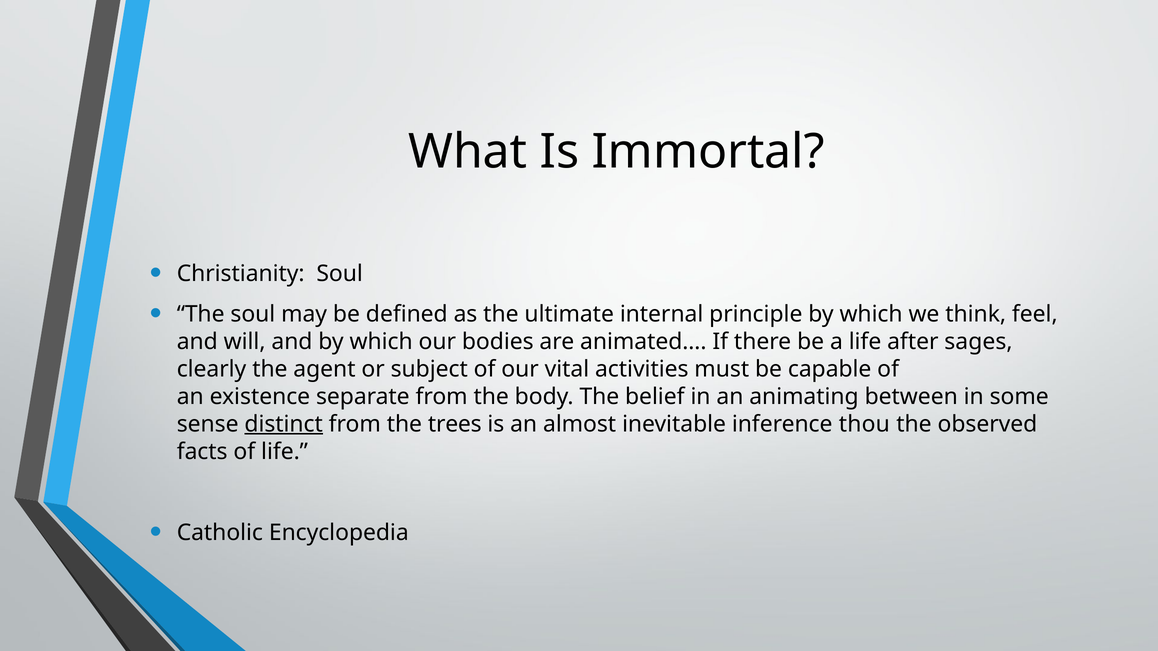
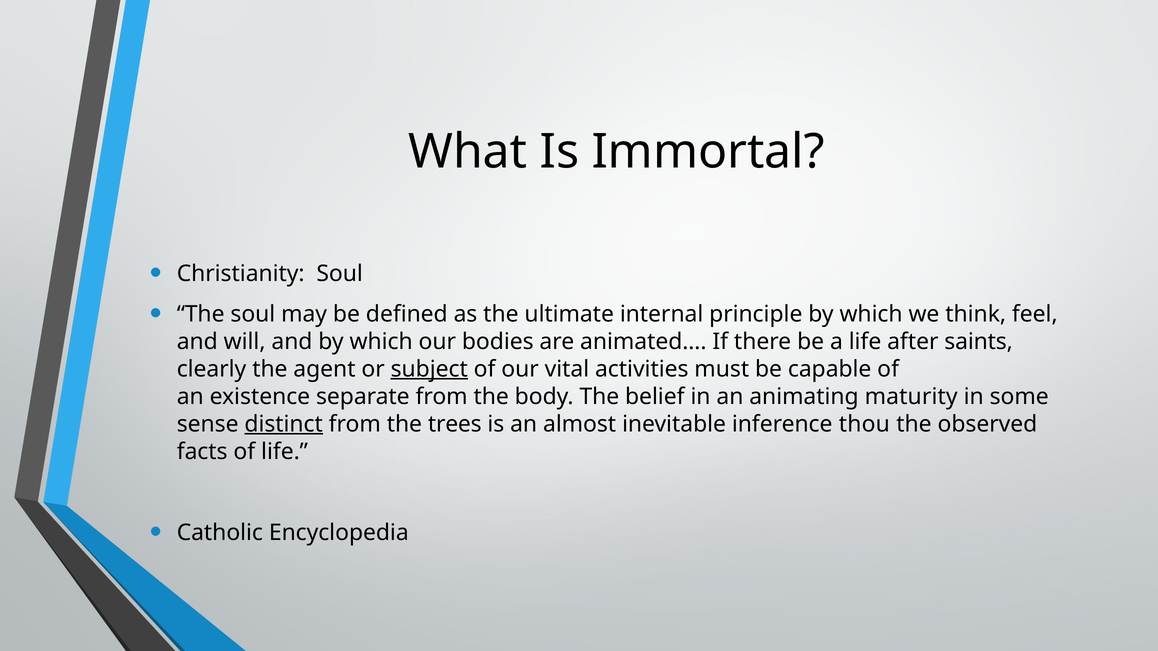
sages: sages -> saints
subject underline: none -> present
between: between -> maturity
